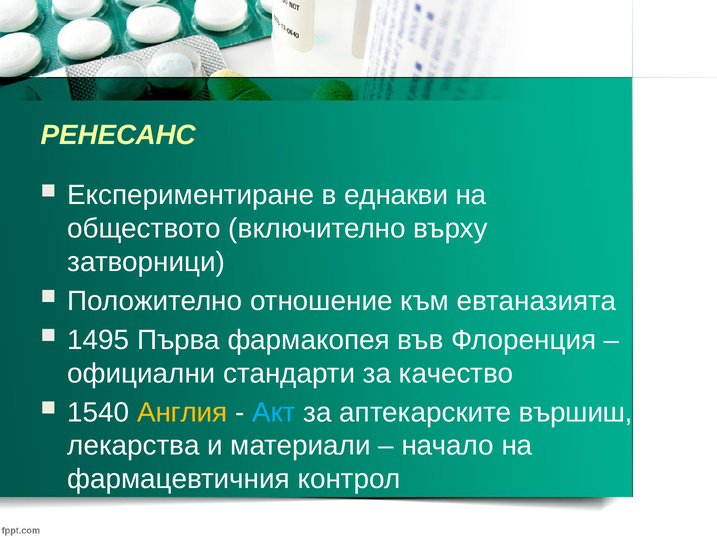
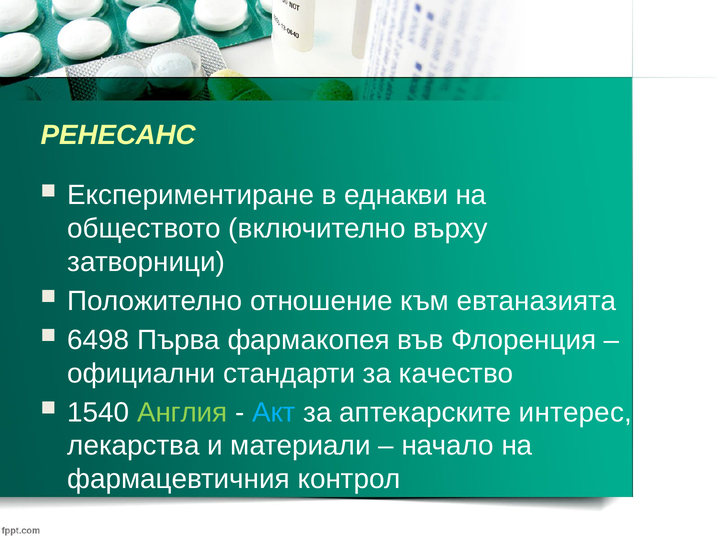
1495: 1495 -> 6498
Англия colour: yellow -> light green
вършиш: вършиш -> интерес
